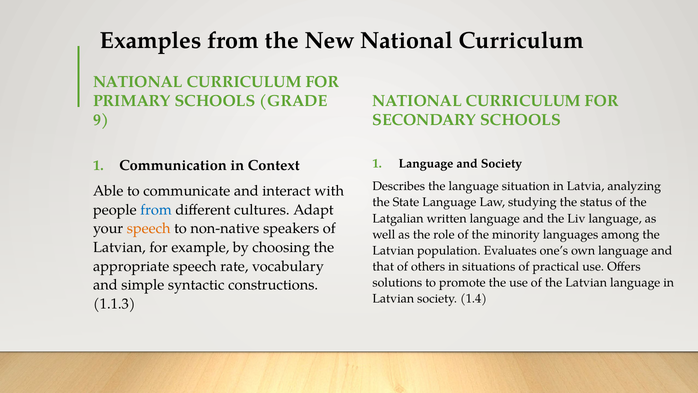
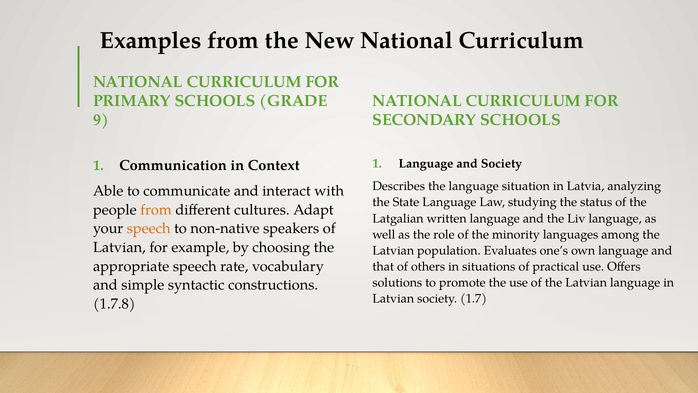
from at (156, 210) colour: blue -> orange
1.4: 1.4 -> 1.7
1.1.3: 1.1.3 -> 1.7.8
